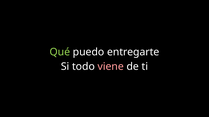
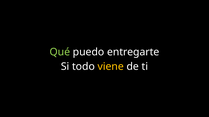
viene colour: pink -> yellow
